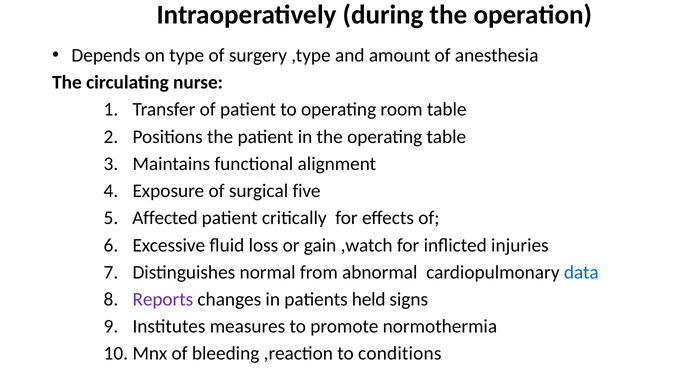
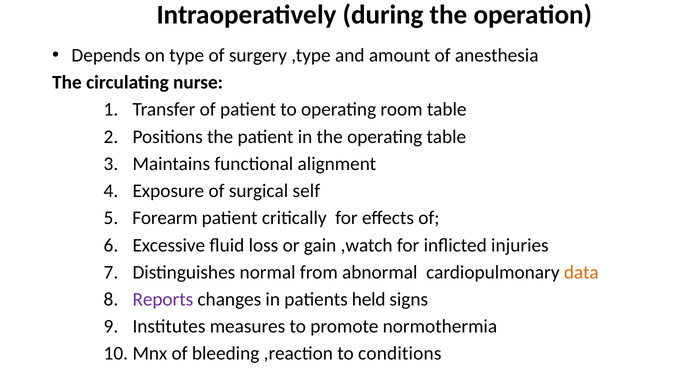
five: five -> self
Affected: Affected -> Forearm
data colour: blue -> orange
